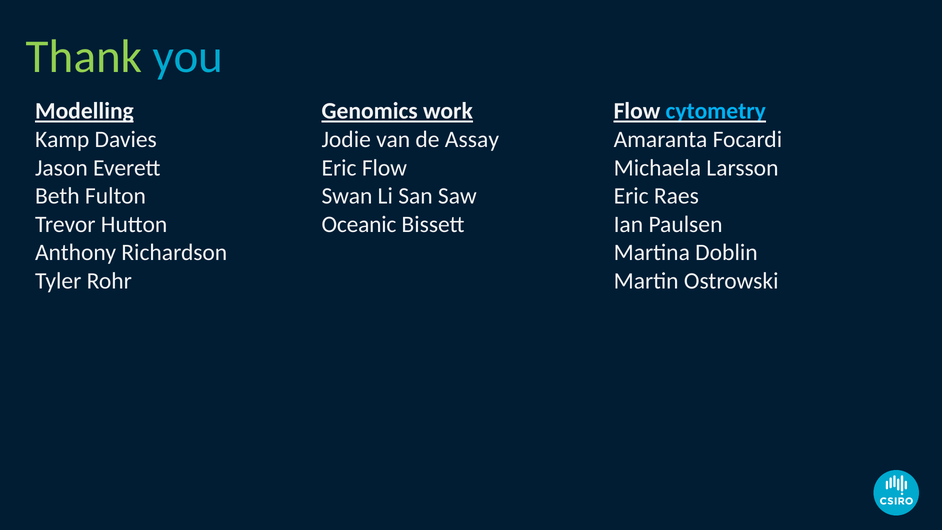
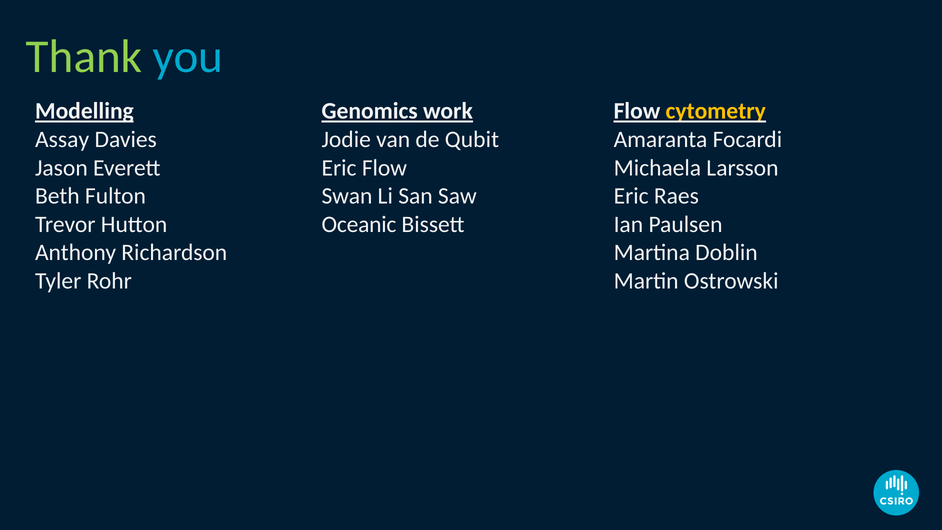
cytometry colour: light blue -> yellow
Kamp: Kamp -> Assay
Assay: Assay -> Qubit
